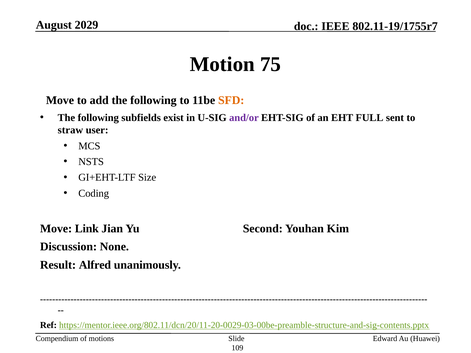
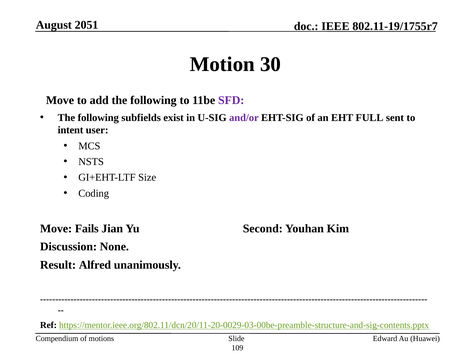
2029: 2029 -> 2051
75: 75 -> 30
SFD colour: orange -> purple
straw: straw -> intent
Link: Link -> Fails
